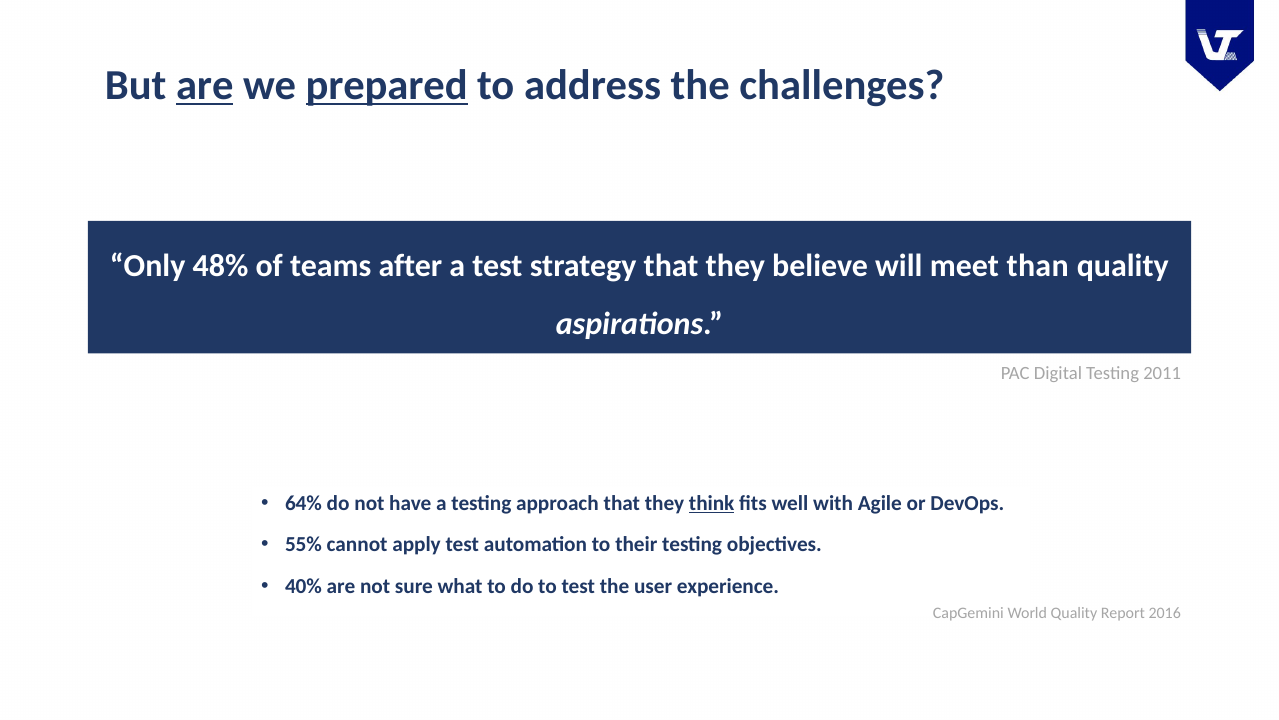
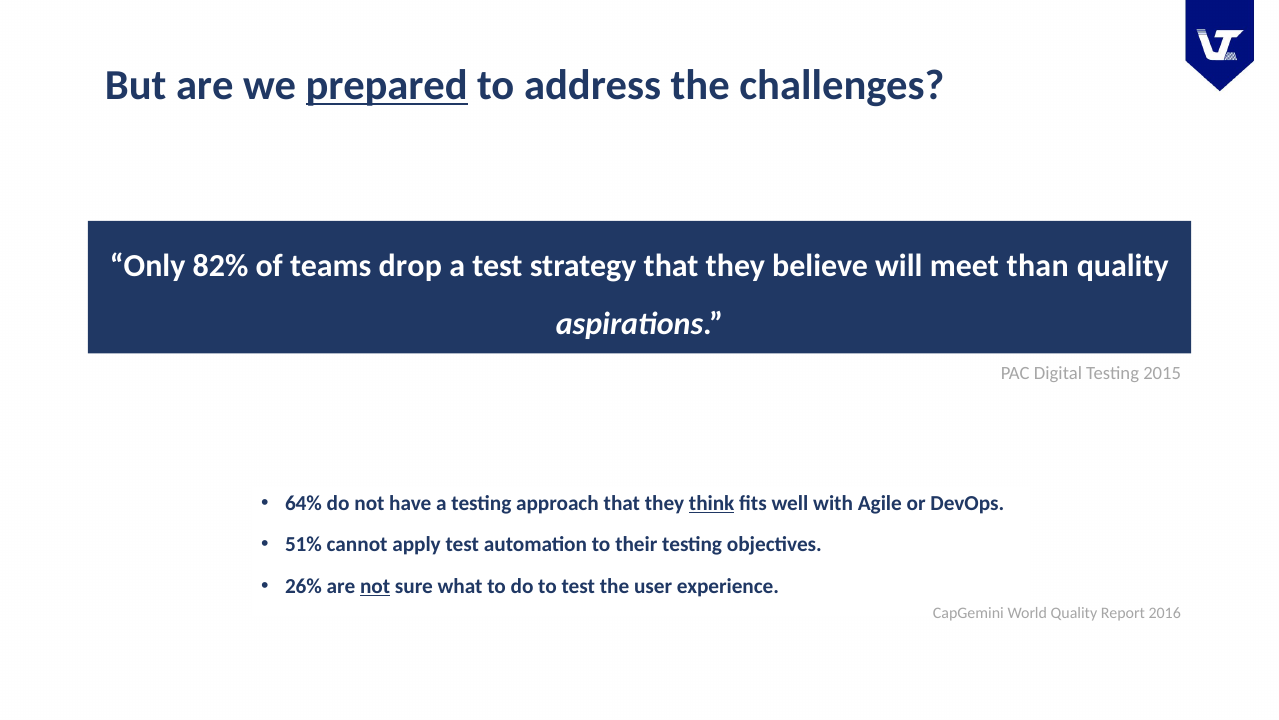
are at (205, 85) underline: present -> none
48%: 48% -> 82%
after: after -> drop
2011: 2011 -> 2015
55%: 55% -> 51%
40%: 40% -> 26%
not at (375, 586) underline: none -> present
